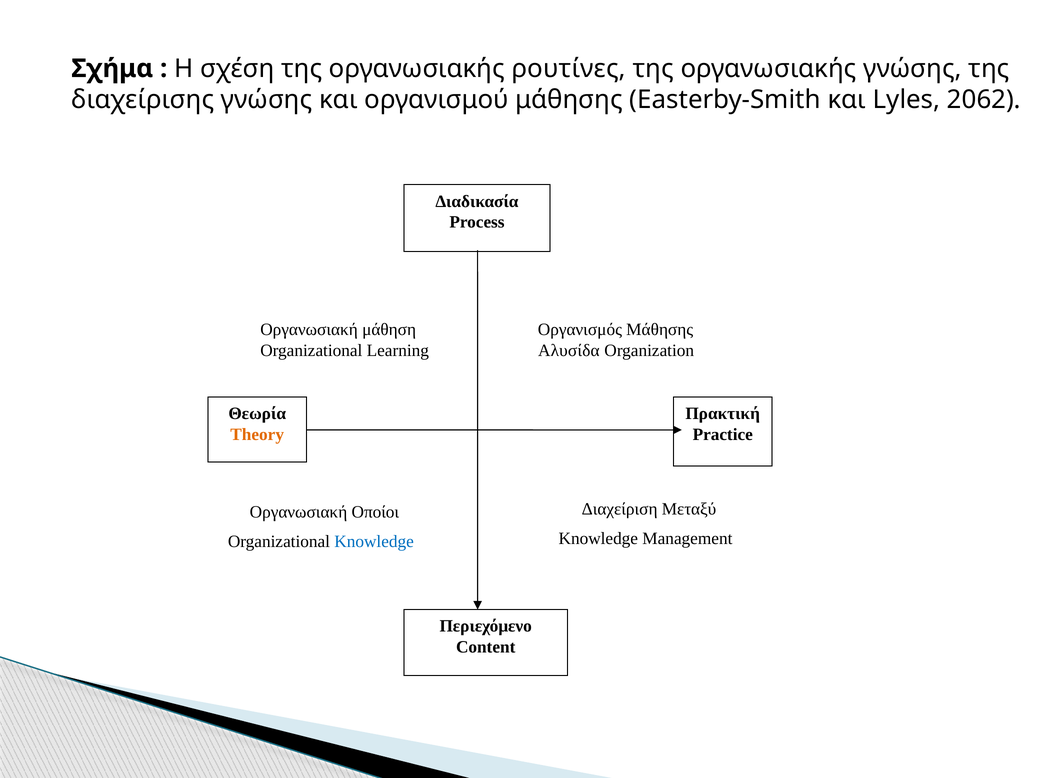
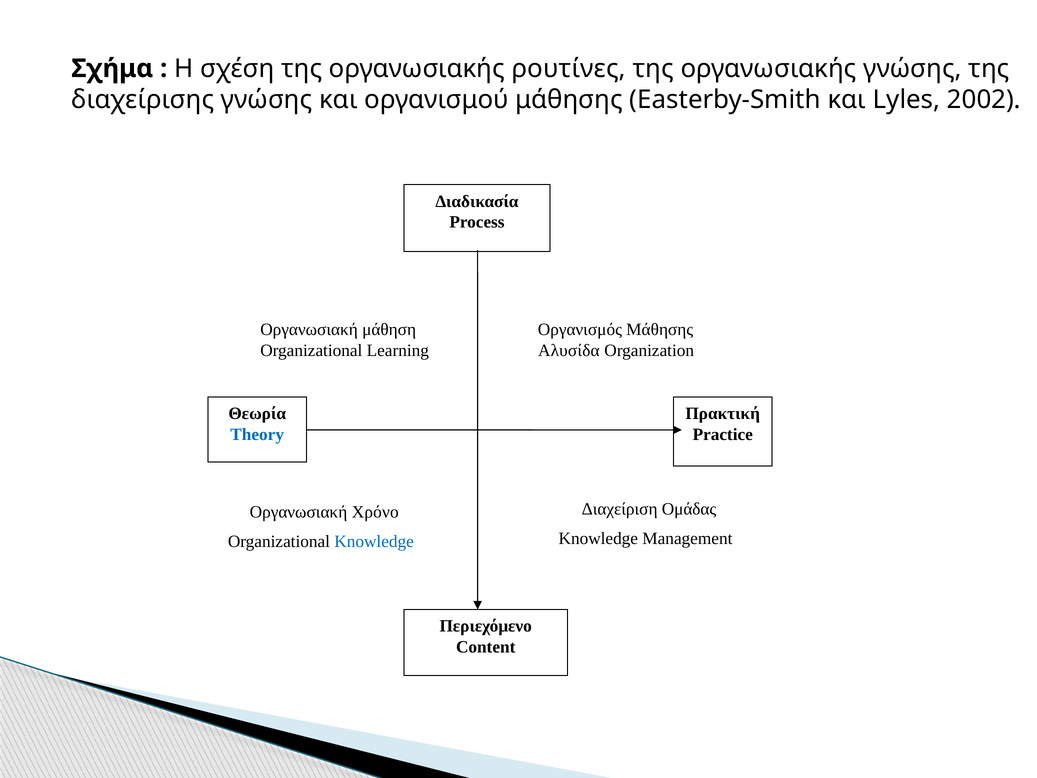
2062: 2062 -> 2002
Theory colour: orange -> blue
Μεταξύ: Μεταξύ -> Ομάδας
Οποίοι: Οποίοι -> Χρόνο
